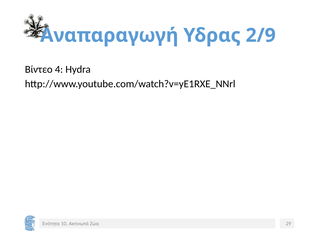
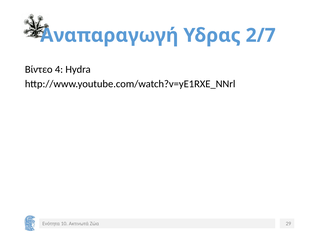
2/9: 2/9 -> 2/7
